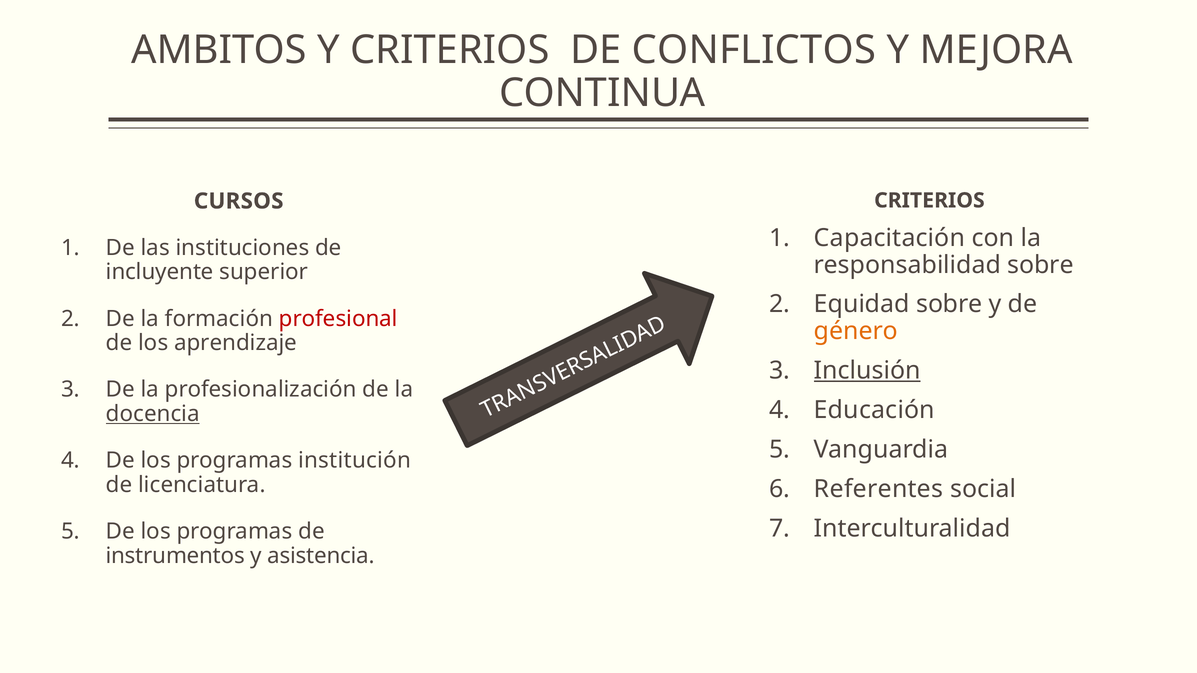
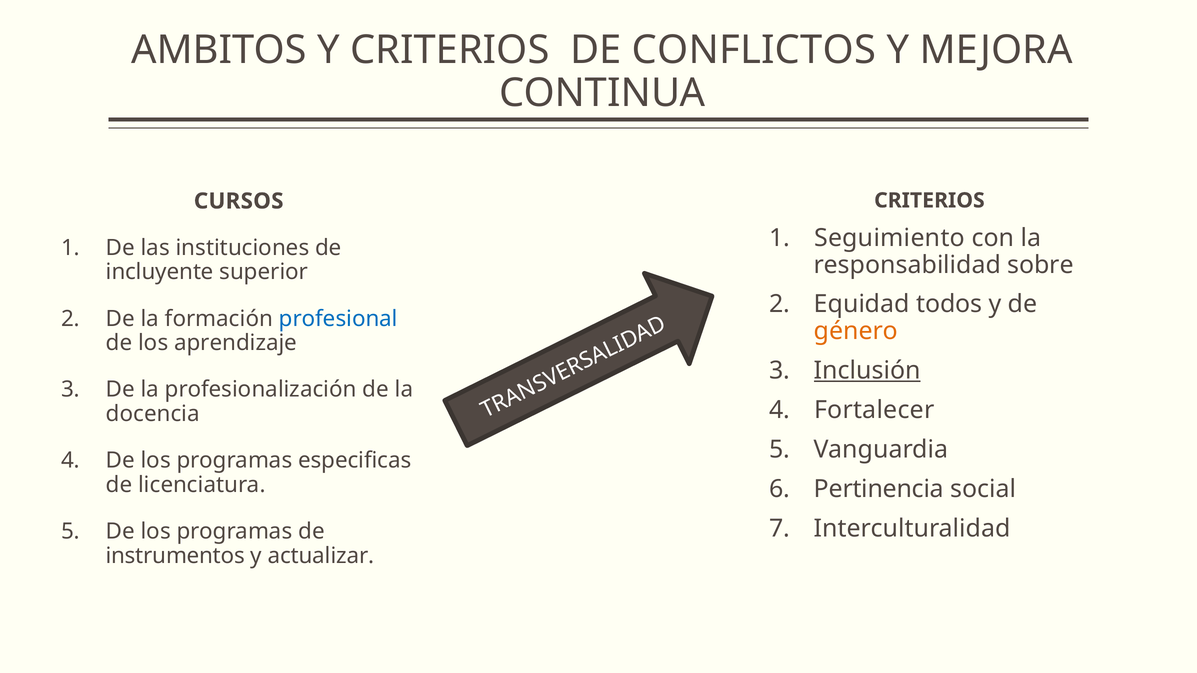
Capacitación: Capacitación -> Seguimiento
Equidad sobre: sobre -> todos
profesional colour: red -> blue
Educación: Educación -> Fortalecer
docencia underline: present -> none
institución: institución -> especificas
Referentes: Referentes -> Pertinencia
asistencia: asistencia -> actualizar
